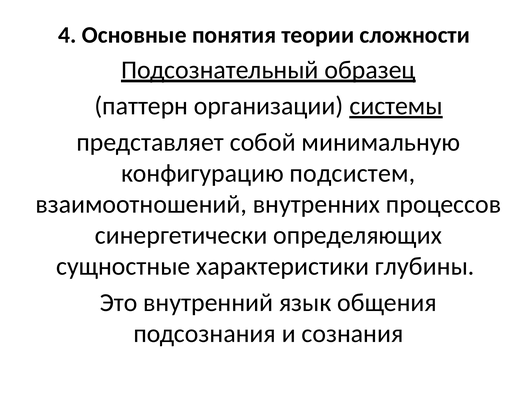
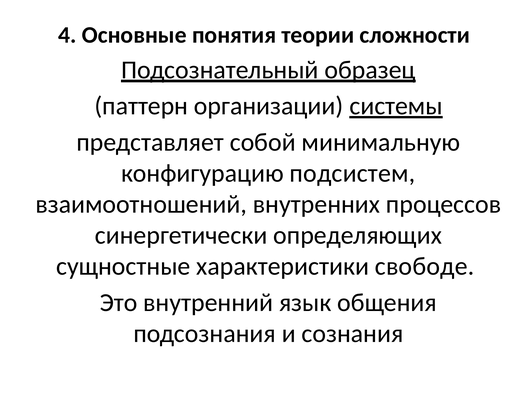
глубины: глубины -> свободе
